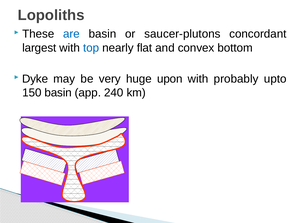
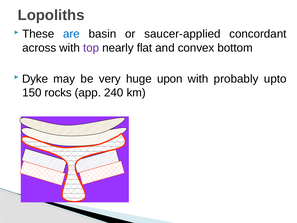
saucer-plutons: saucer-plutons -> saucer-applied
largest: largest -> across
top colour: blue -> purple
150 basin: basin -> rocks
